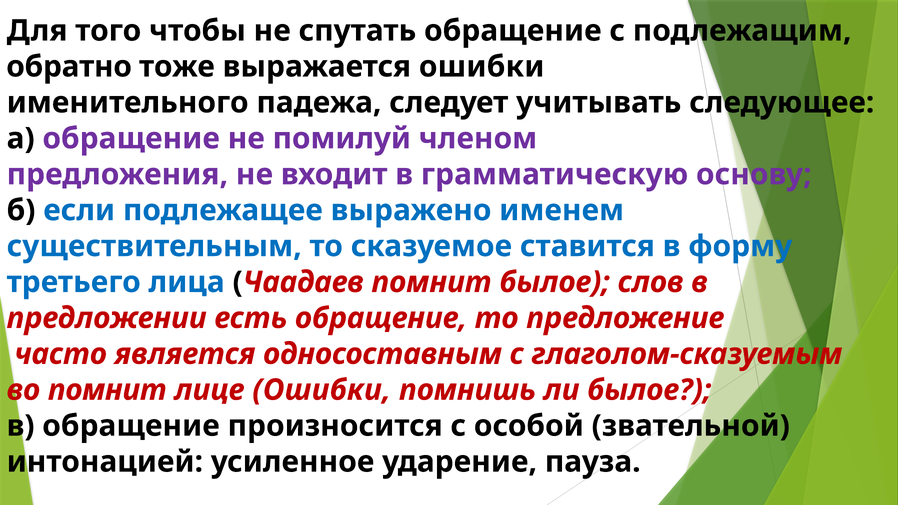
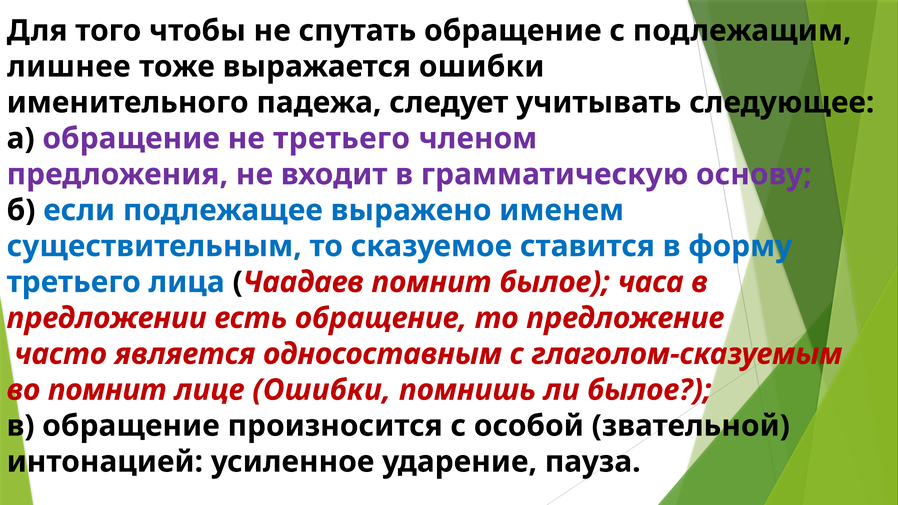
обратно: обратно -> лишнее
не помилуй: помилуй -> третьего
слов: слов -> часа
